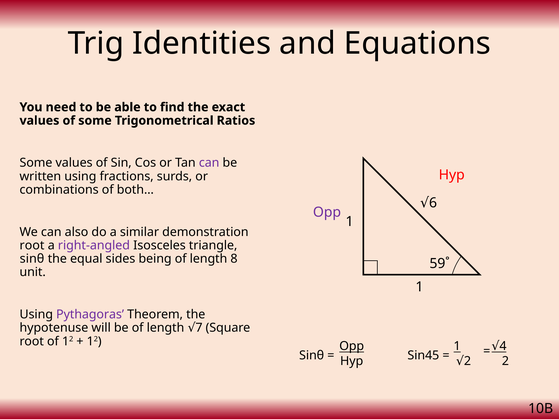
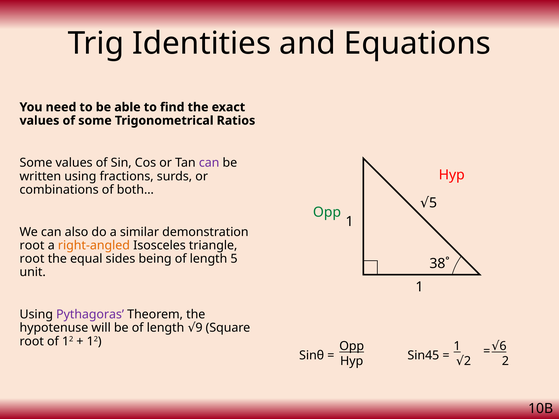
6 at (433, 203): 6 -> 5
Opp at (327, 212) colour: purple -> green
right-angled colour: purple -> orange
sinθ at (32, 259): sinθ -> root
length 8: 8 -> 5
59˚: 59˚ -> 38˚
7: 7 -> 9
4: 4 -> 6
